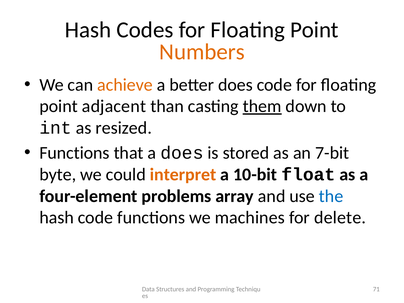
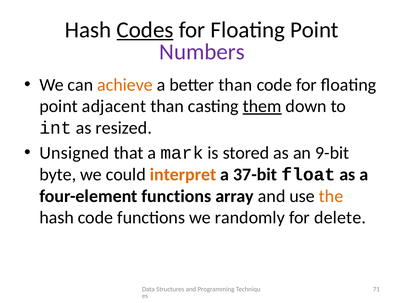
Codes underline: none -> present
Numbers colour: orange -> purple
better does: does -> than
Functions at (75, 153): Functions -> Unsigned
a does: does -> mark
7-bit: 7-bit -> 9-bit
10-bit: 10-bit -> 37-bit
four-element problems: problems -> functions
the colour: blue -> orange
machines: machines -> randomly
